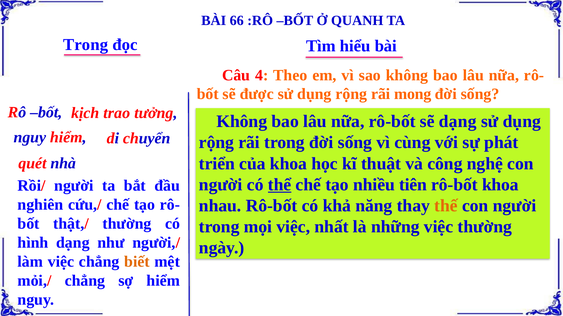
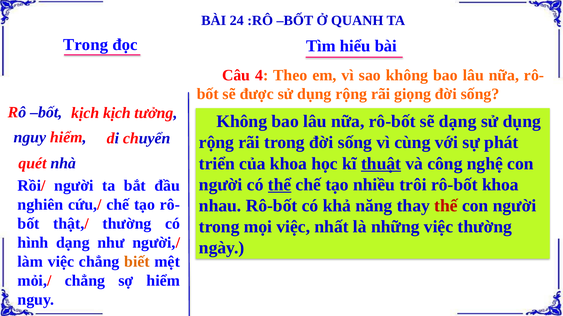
66: 66 -> 24
mong: mong -> giọng
kịch trao: trao -> kịch
thuật underline: none -> present
tiên: tiên -> trôi
thế colour: orange -> red
